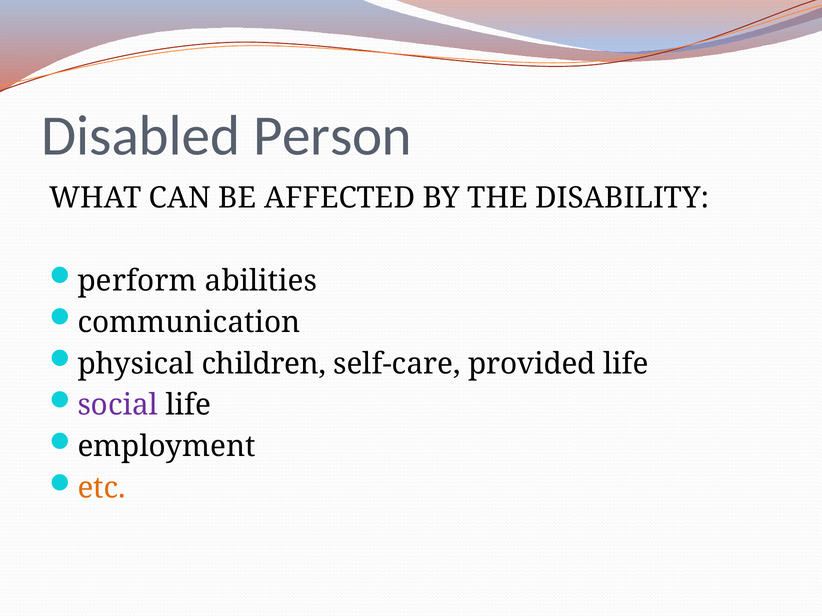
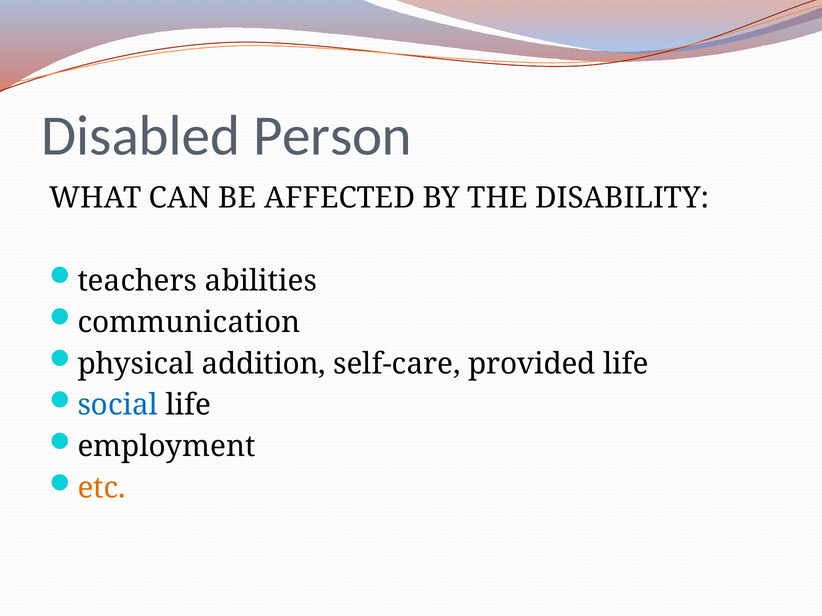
perform: perform -> teachers
children: children -> addition
social colour: purple -> blue
